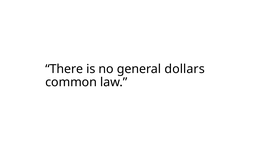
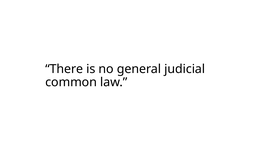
dollars: dollars -> judicial
